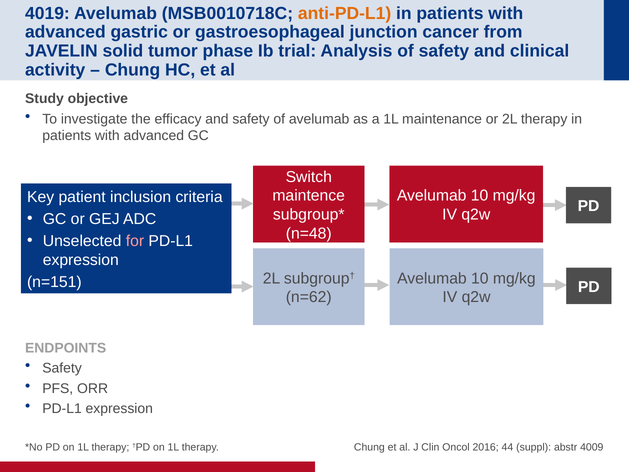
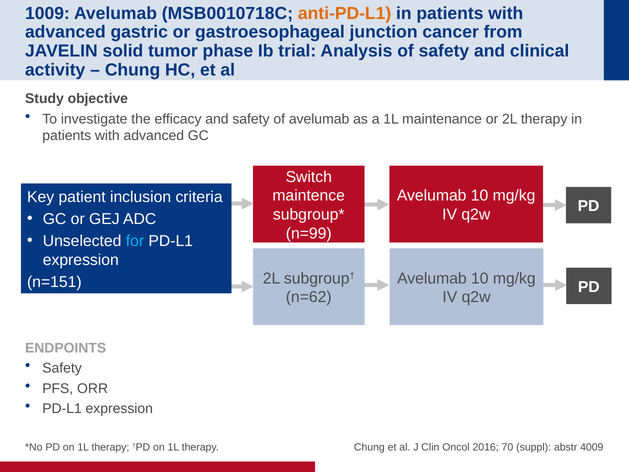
4019: 4019 -> 1009
n=48: n=48 -> n=99
for colour: pink -> light blue
44: 44 -> 70
